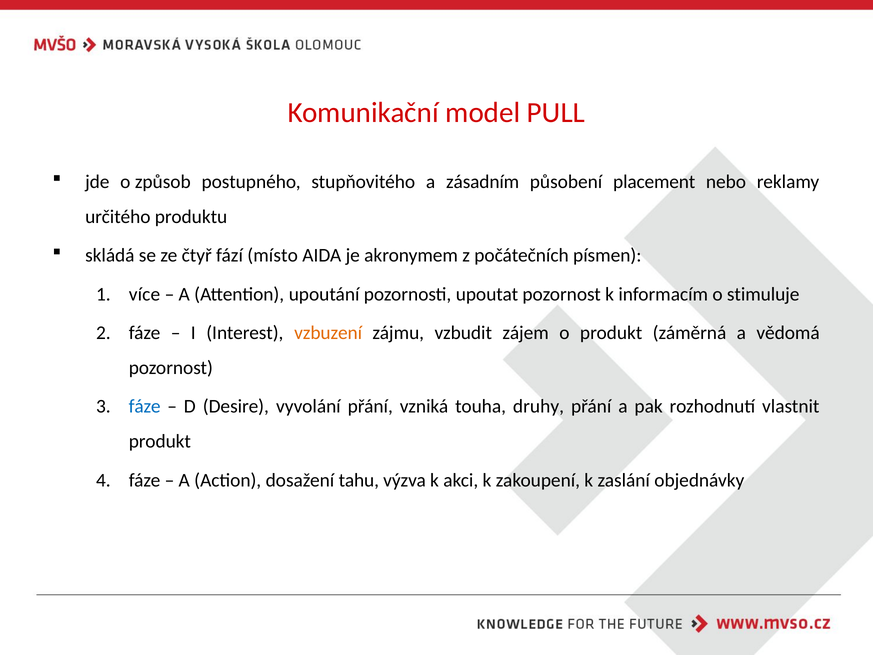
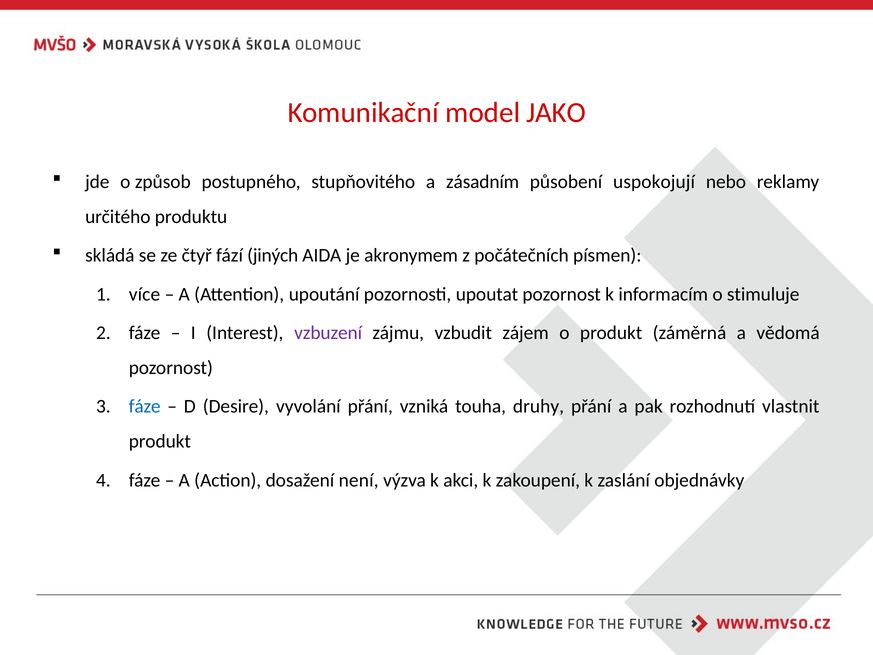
PULL: PULL -> JAKO
placement: placement -> uspokojují
místo: místo -> jiných
vzbuzení colour: orange -> purple
tahu: tahu -> není
